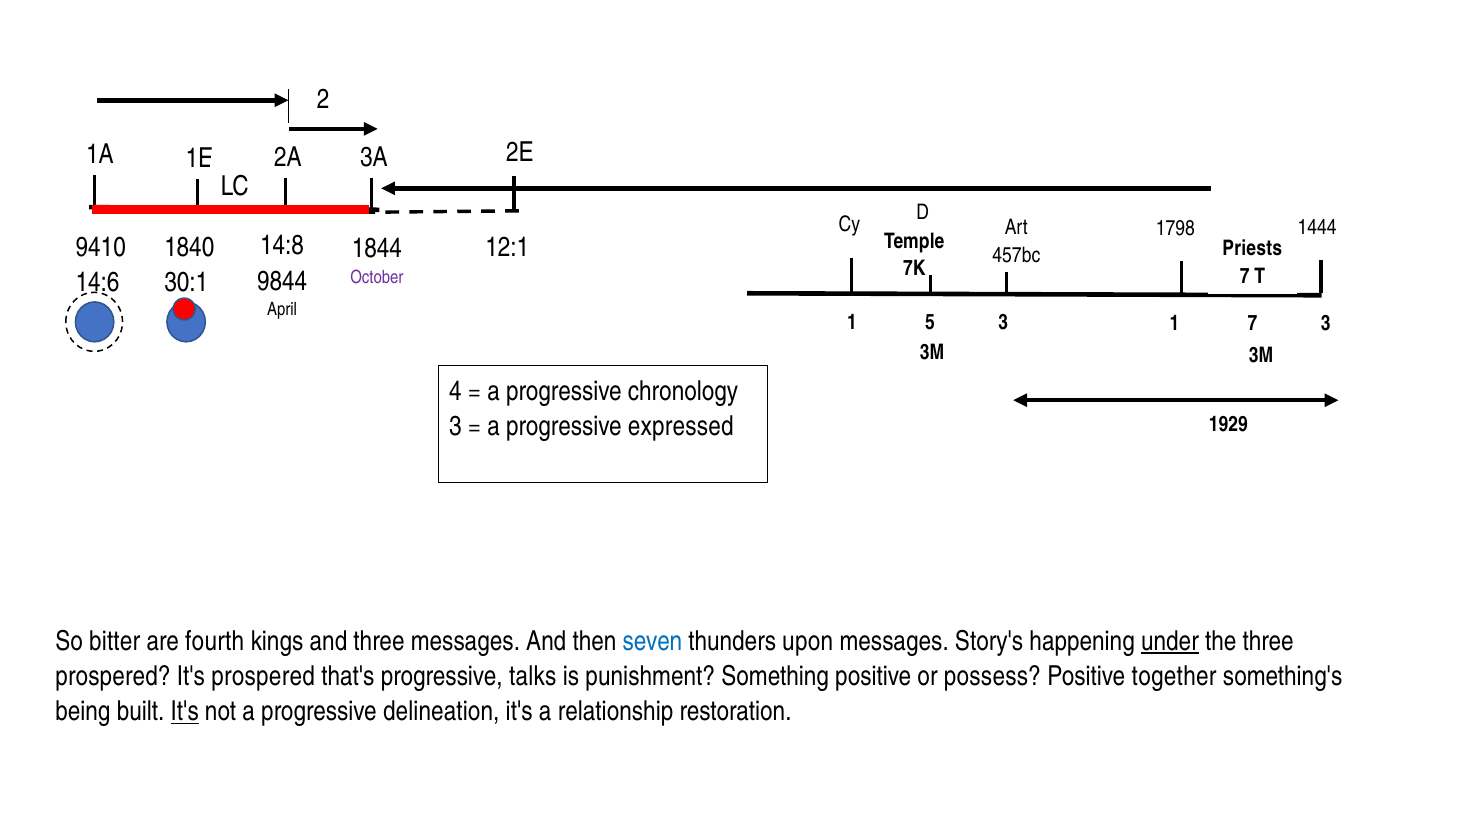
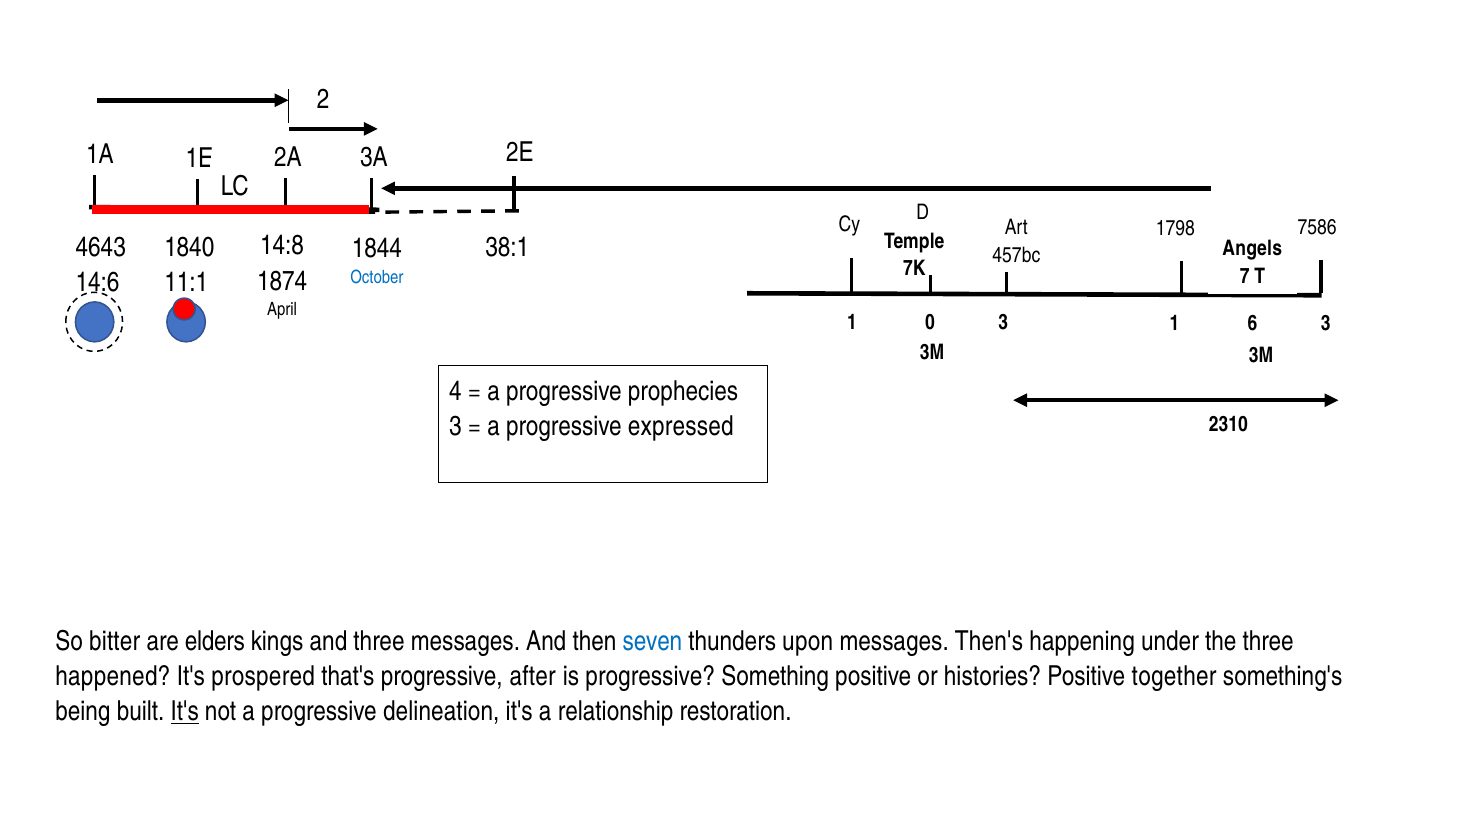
1444: 1444 -> 7586
9410: 9410 -> 4643
12:1: 12:1 -> 38:1
Priests: Priests -> Angels
October colour: purple -> blue
9844: 9844 -> 1874
30:1: 30:1 -> 11:1
5: 5 -> 0
1 7: 7 -> 6
chronology: chronology -> prophecies
1929: 1929 -> 2310
fourth: fourth -> elders
Story's: Story's -> Then's
under underline: present -> none
prospered at (113, 676): prospered -> happened
talks: talks -> after
is punishment: punishment -> progressive
possess: possess -> histories
